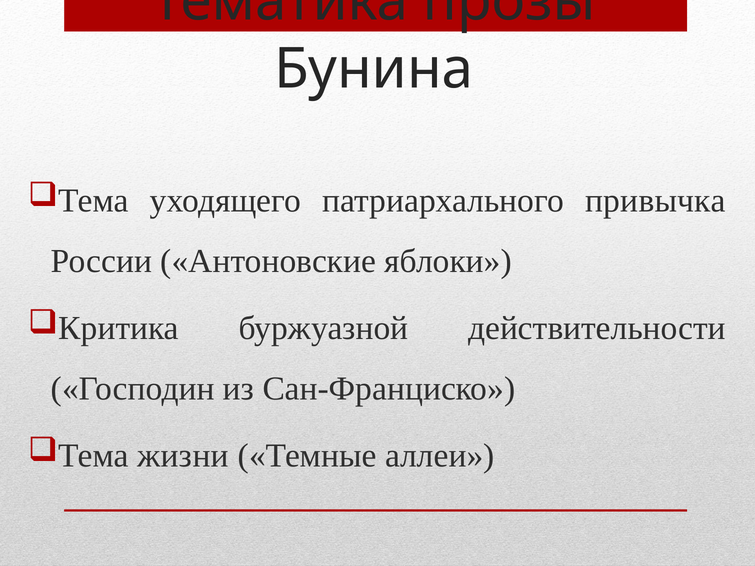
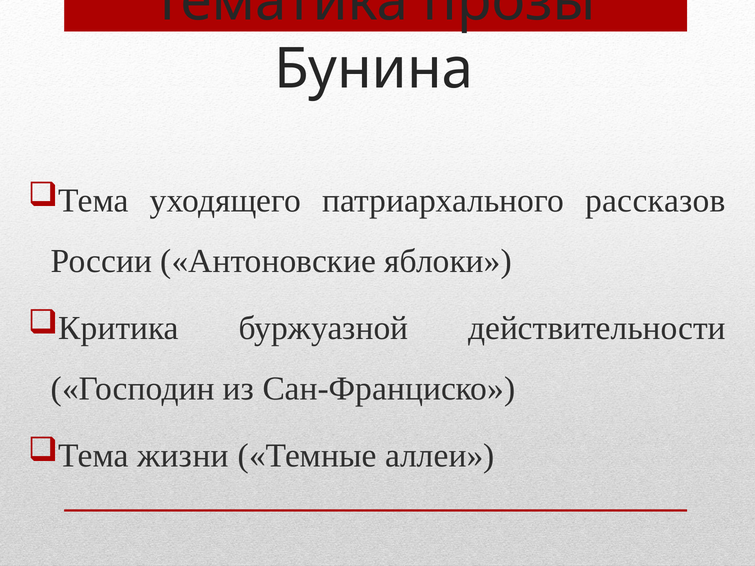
привычка: привычка -> рассказов
